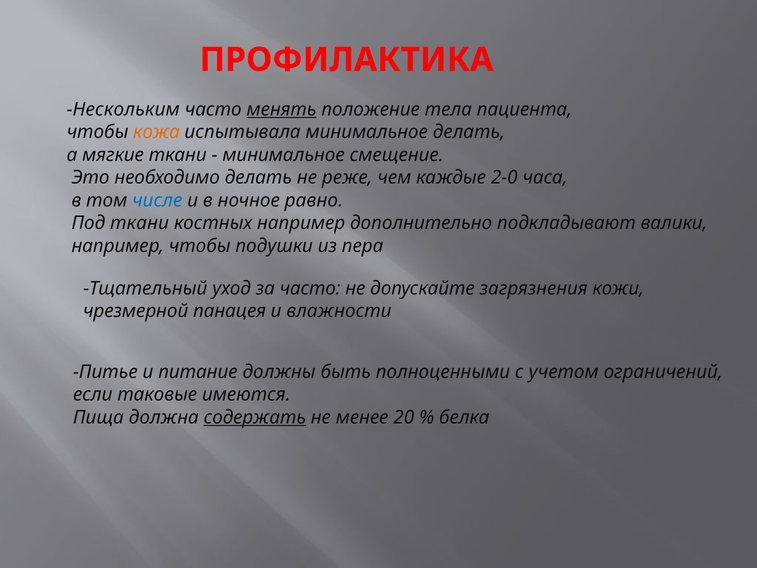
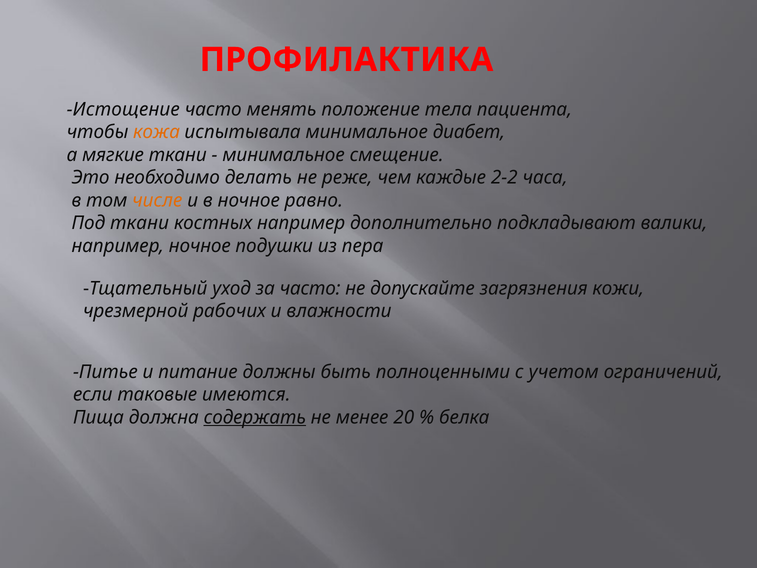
Нескольким: Нескольким -> Истощение
менять underline: present -> none
минимальное делать: делать -> диабет
2-0: 2-0 -> 2-2
числе colour: blue -> orange
например чтобы: чтобы -> ночное
панацея: панацея -> рабочих
